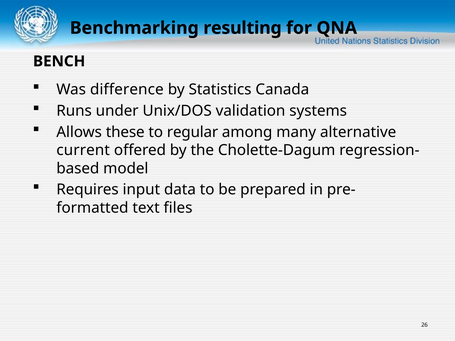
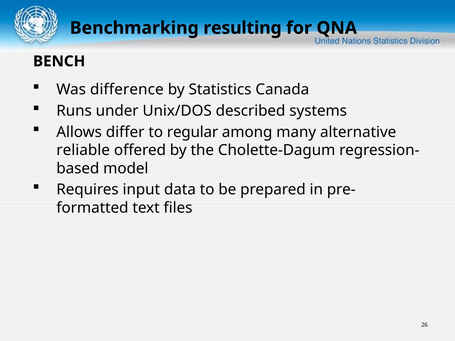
validation: validation -> described
these: these -> differ
current: current -> reliable
